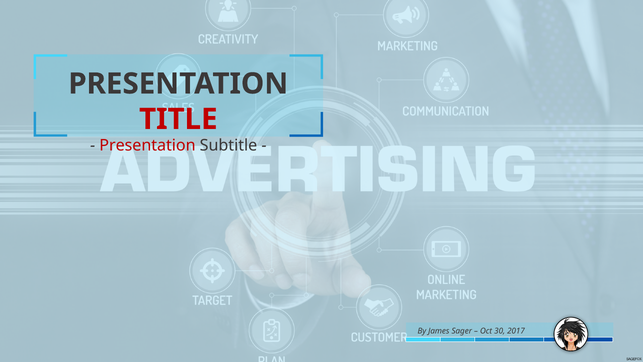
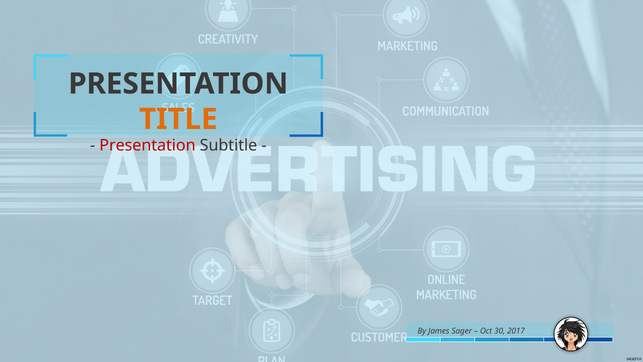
TITLE colour: red -> orange
